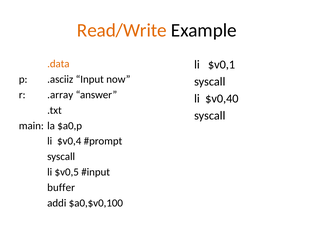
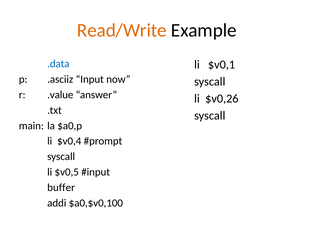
.data colour: orange -> blue
.array: .array -> .value
$v0,40: $v0,40 -> $v0,26
